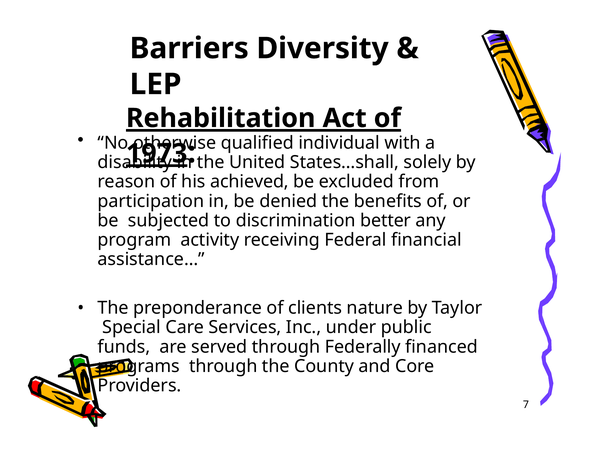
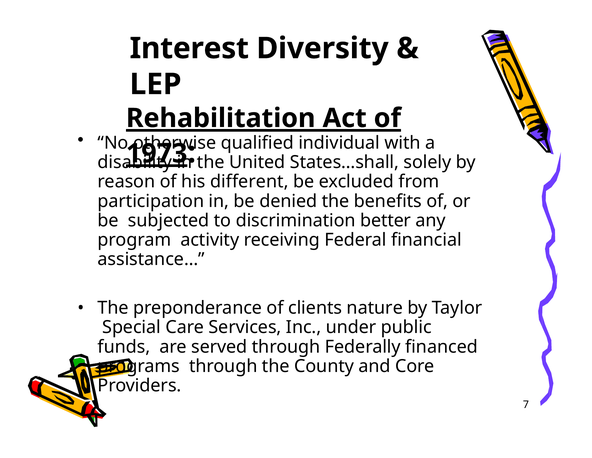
Barriers: Barriers -> Interest
achieved: achieved -> different
